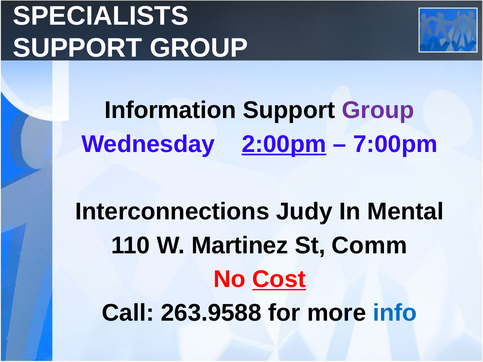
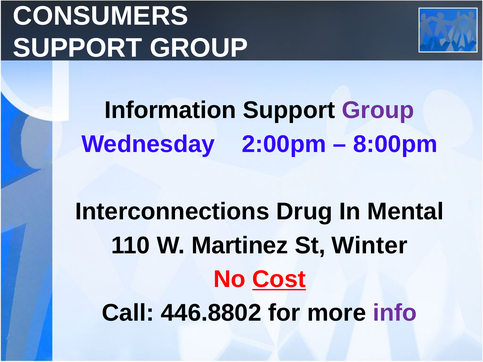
SPECIALISTS: SPECIALISTS -> CONSUMERS
2:00pm underline: present -> none
7:00pm: 7:00pm -> 8:00pm
Judy: Judy -> Drug
Comm: Comm -> Winter
263.9588: 263.9588 -> 446.8802
info colour: blue -> purple
